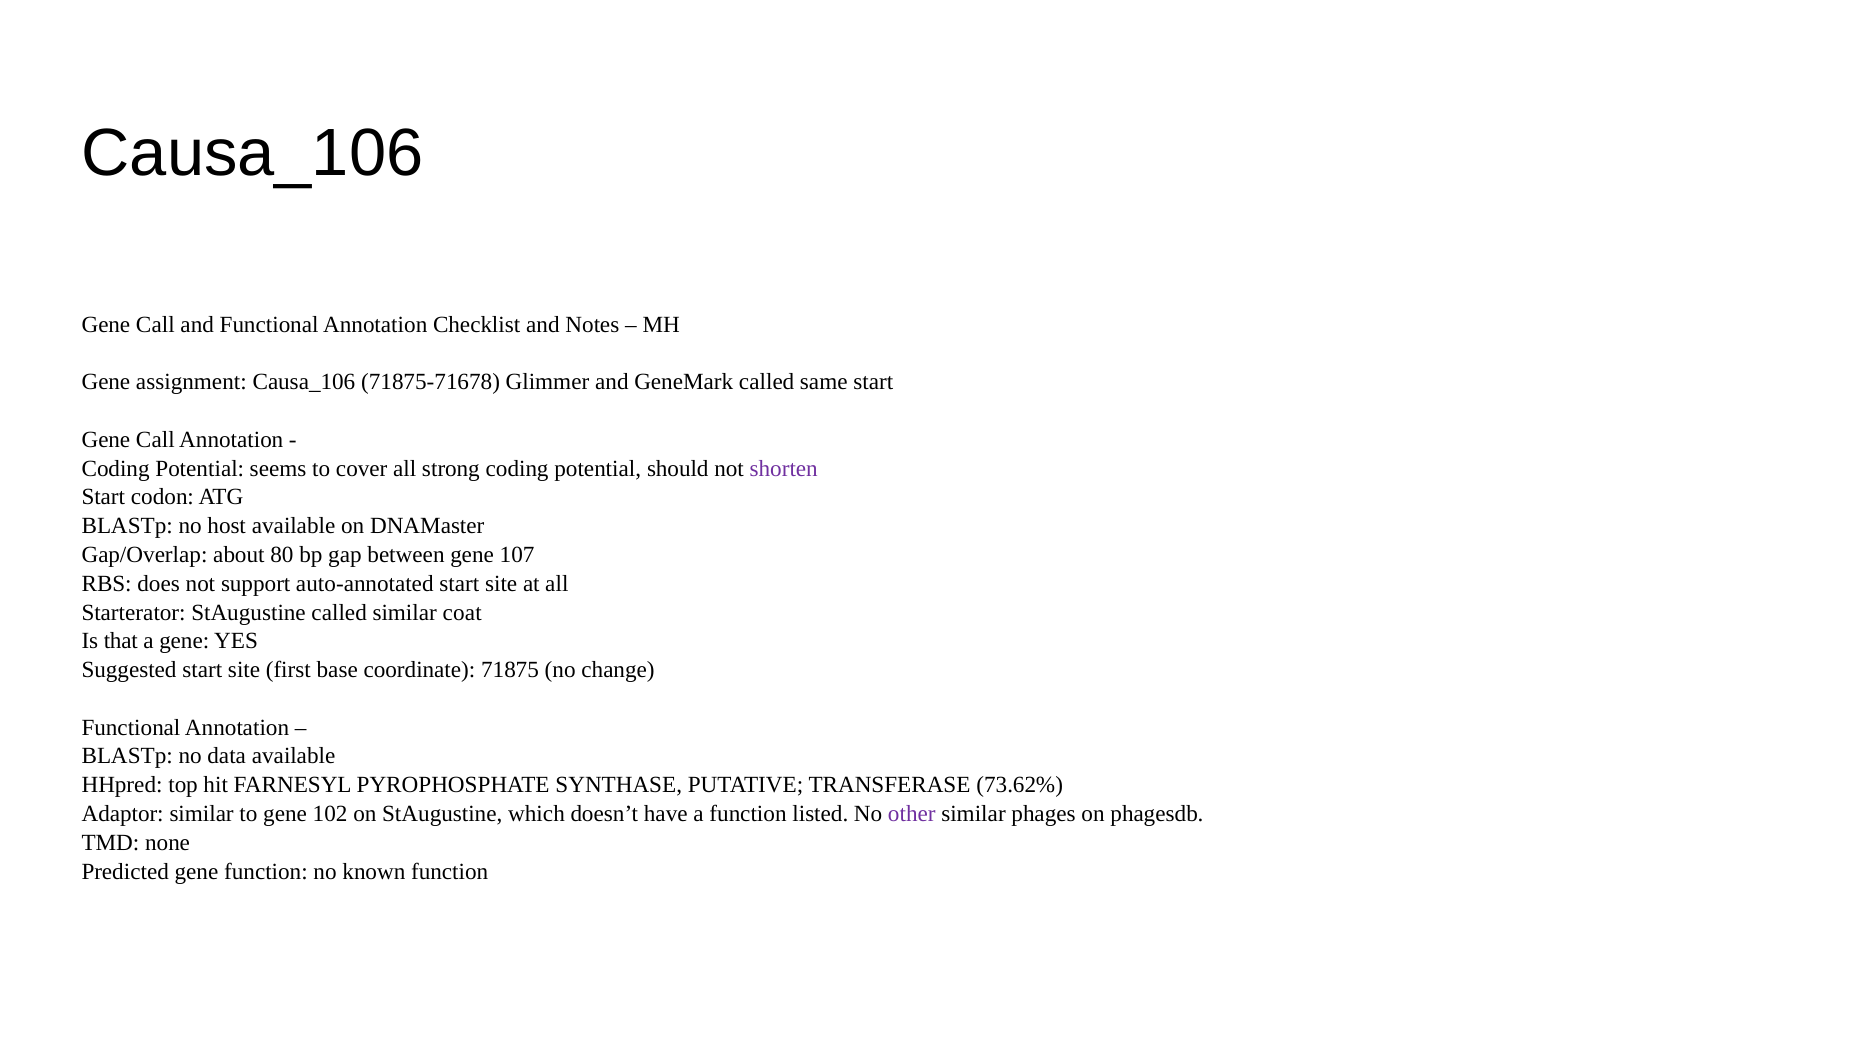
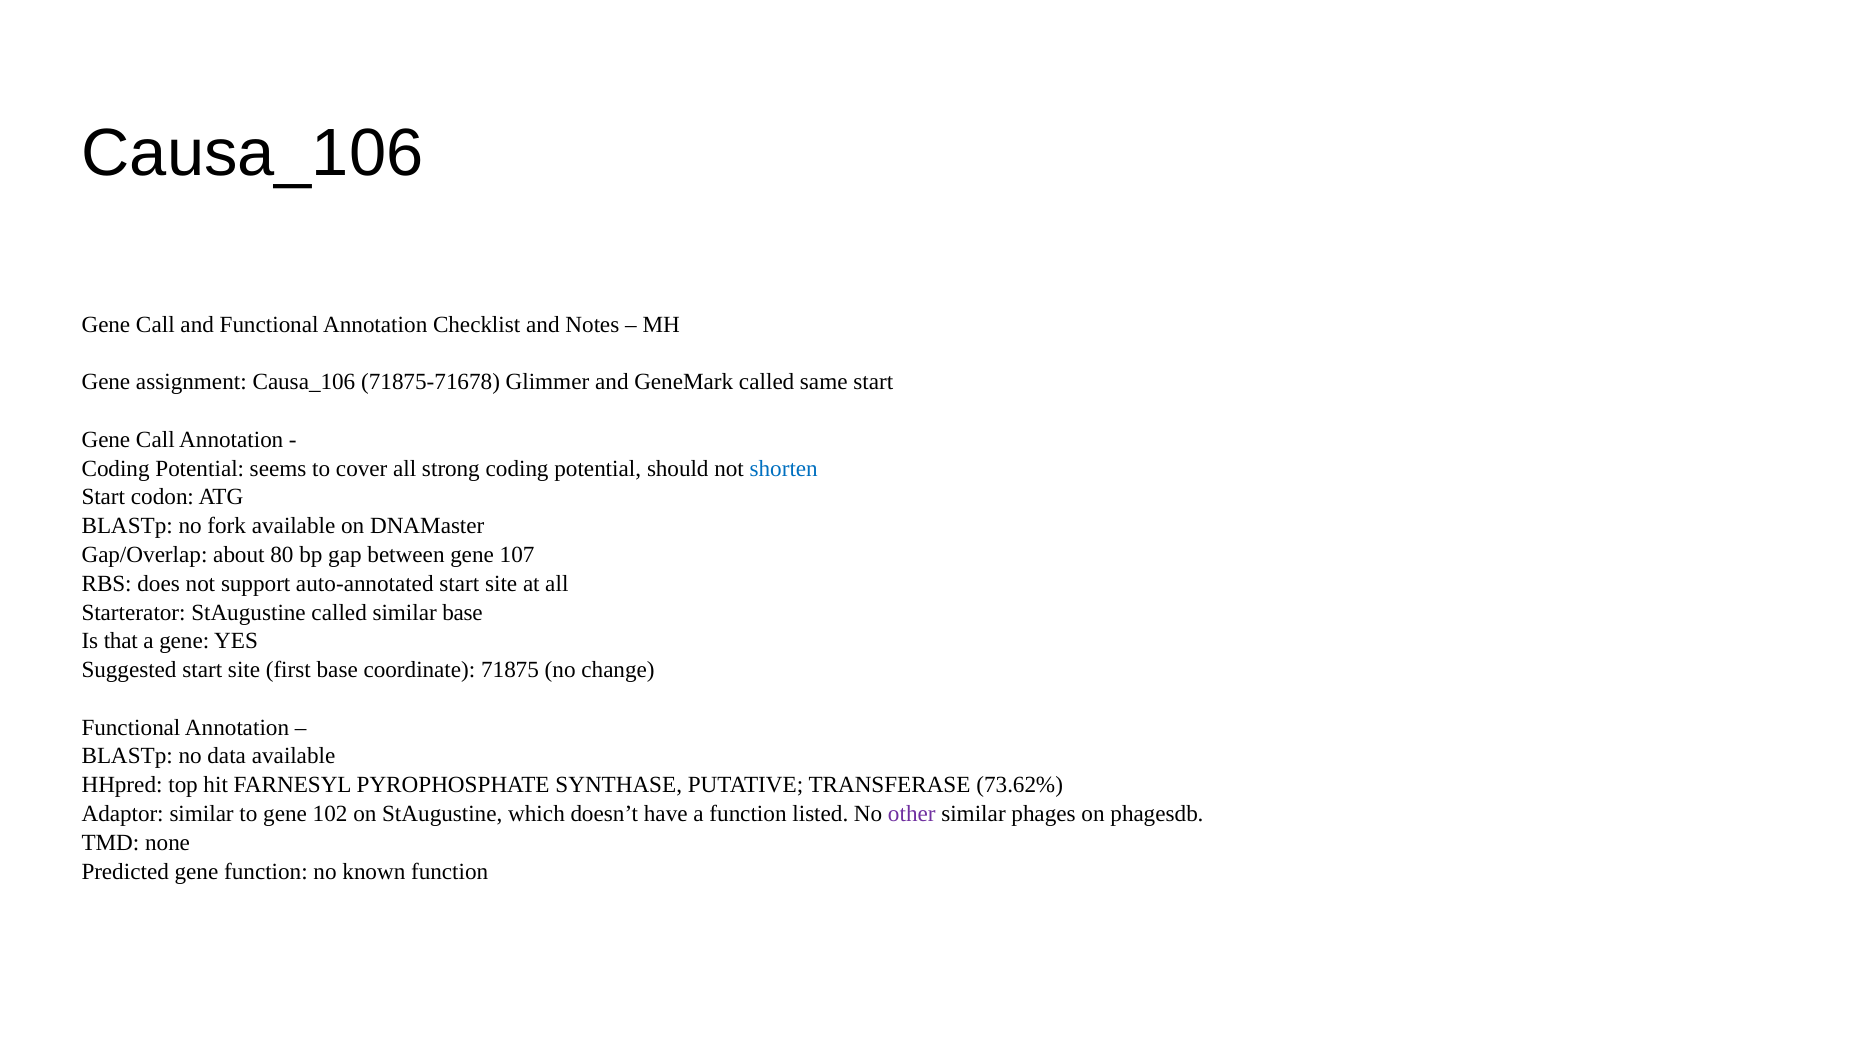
shorten colour: purple -> blue
host: host -> fork
similar coat: coat -> base
